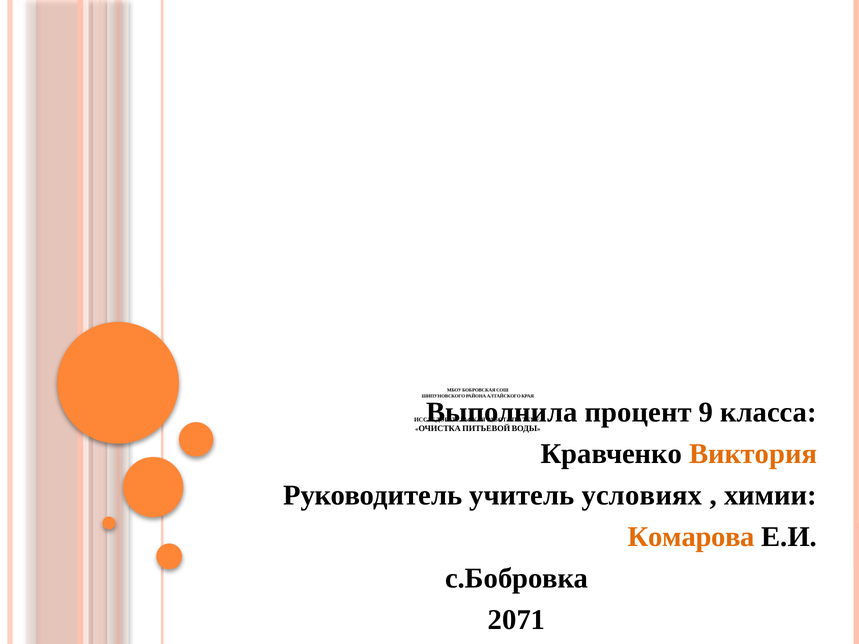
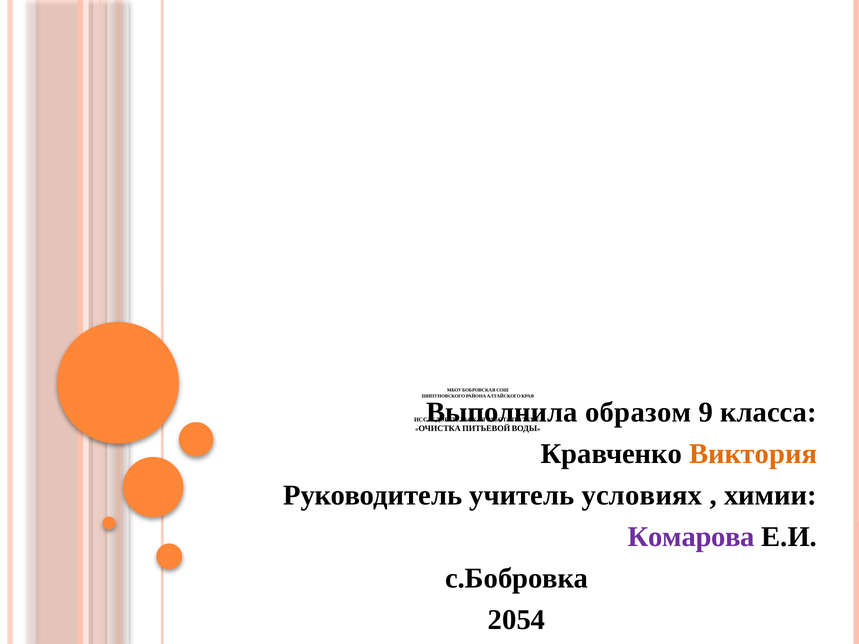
процент: процент -> образом
Комарова colour: orange -> purple
2071: 2071 -> 2054
